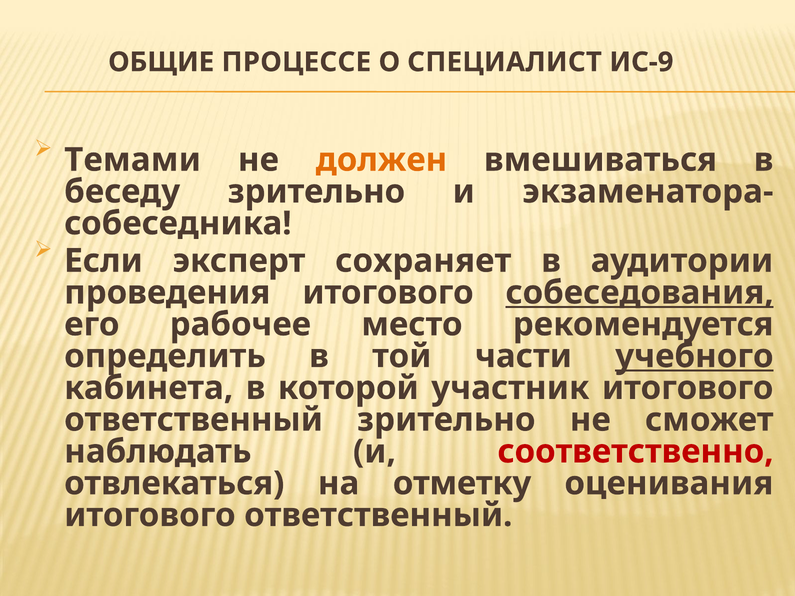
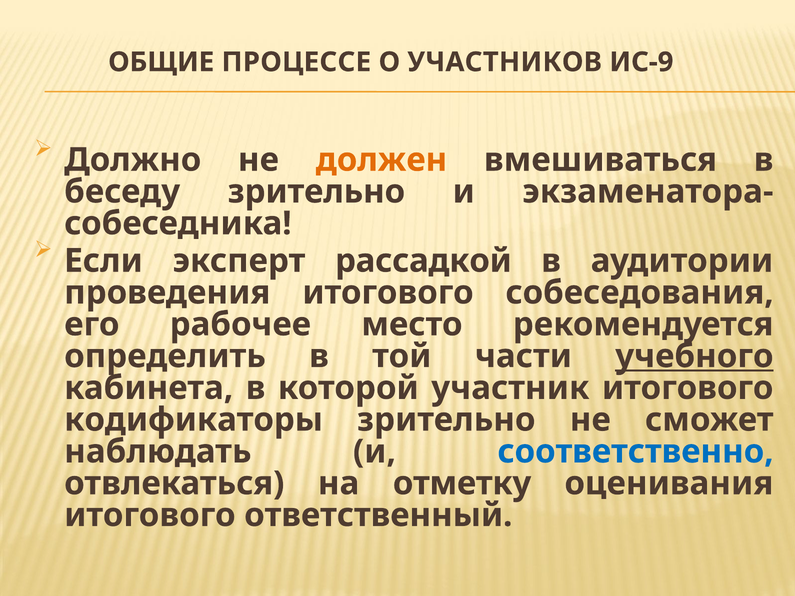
СПЕЦИАЛИСТ: СПЕЦИАЛИСТ -> УЧАСТНИКОВ
Темами: Темами -> Должно
сохраняет: сохраняет -> рассадкой
собеседования underline: present -> none
ответственный at (194, 420): ответственный -> кодификаторы
соответственно colour: red -> blue
